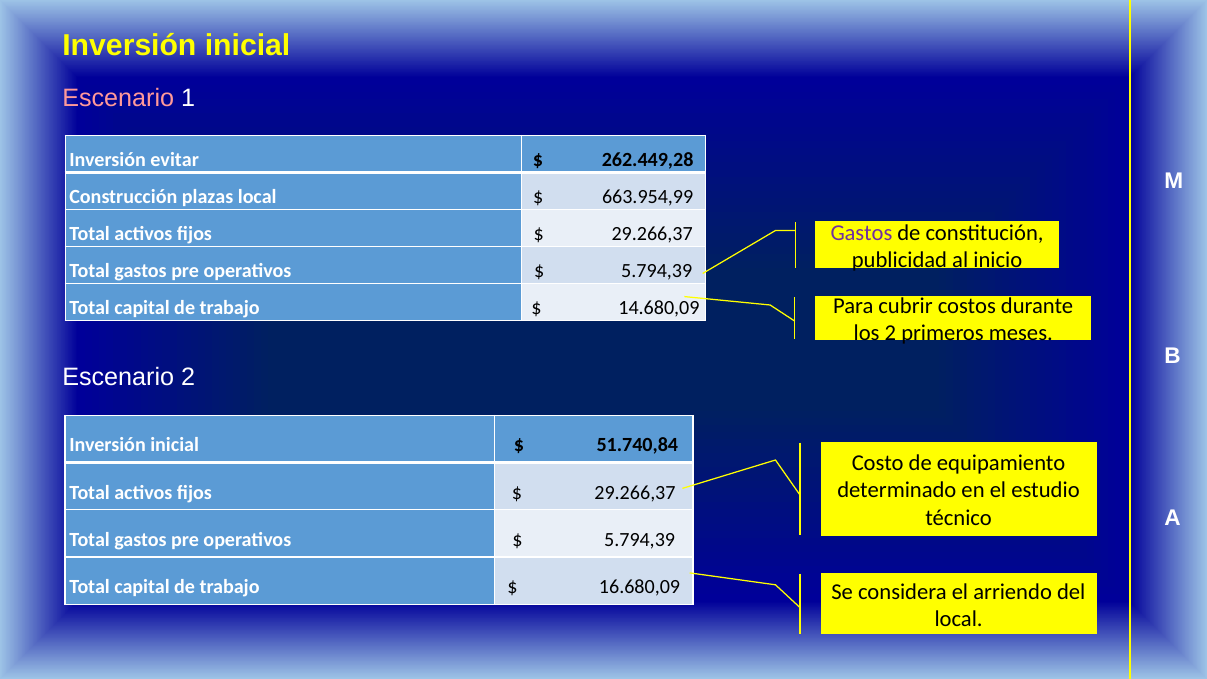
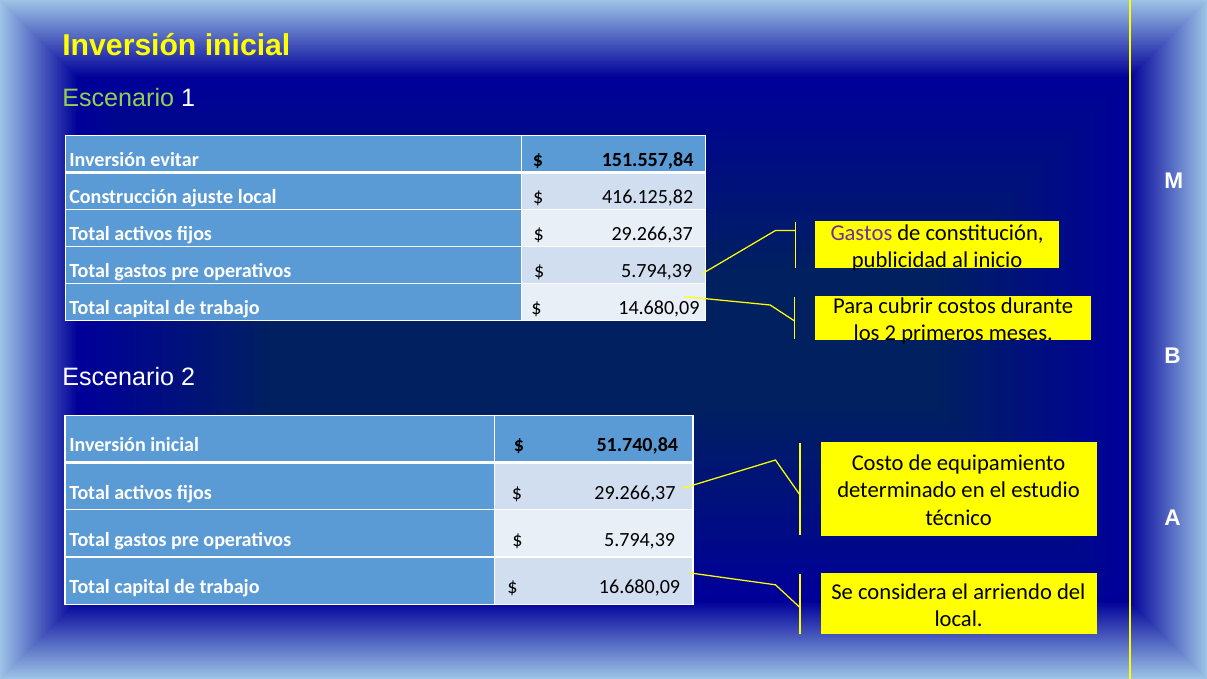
Escenario at (118, 99) colour: pink -> light green
262.449,28: 262.449,28 -> 151.557,84
plazas: plazas -> ajuste
663.954,99: 663.954,99 -> 416.125,82
